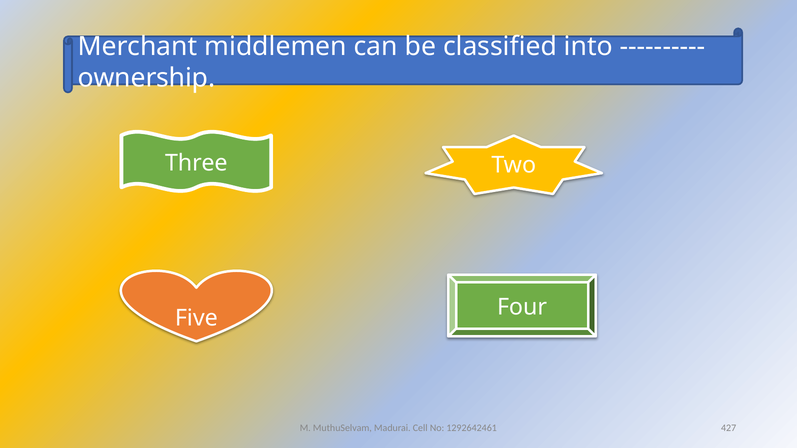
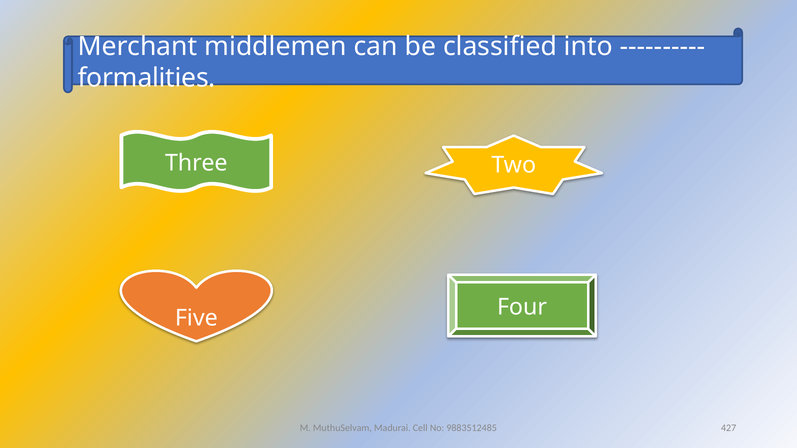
ownership: ownership -> formalities
1292642461: 1292642461 -> 9883512485
